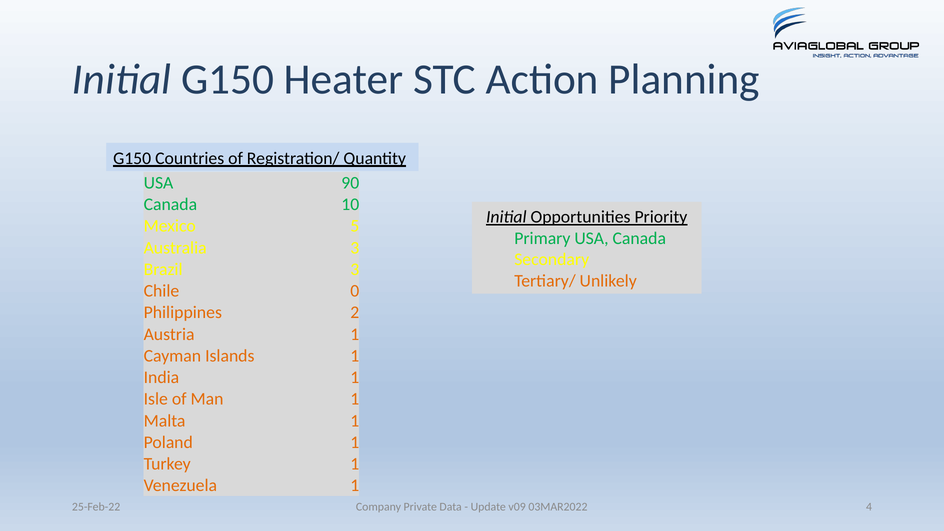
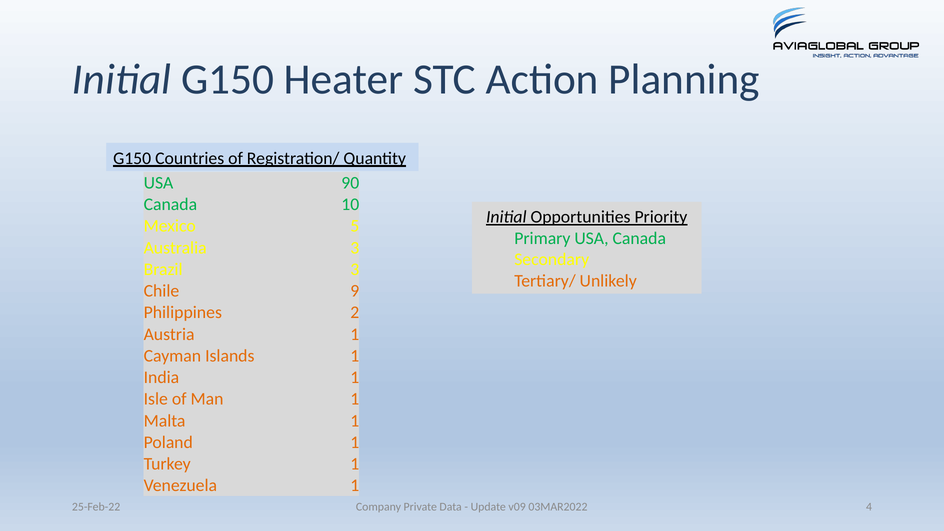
0: 0 -> 9
